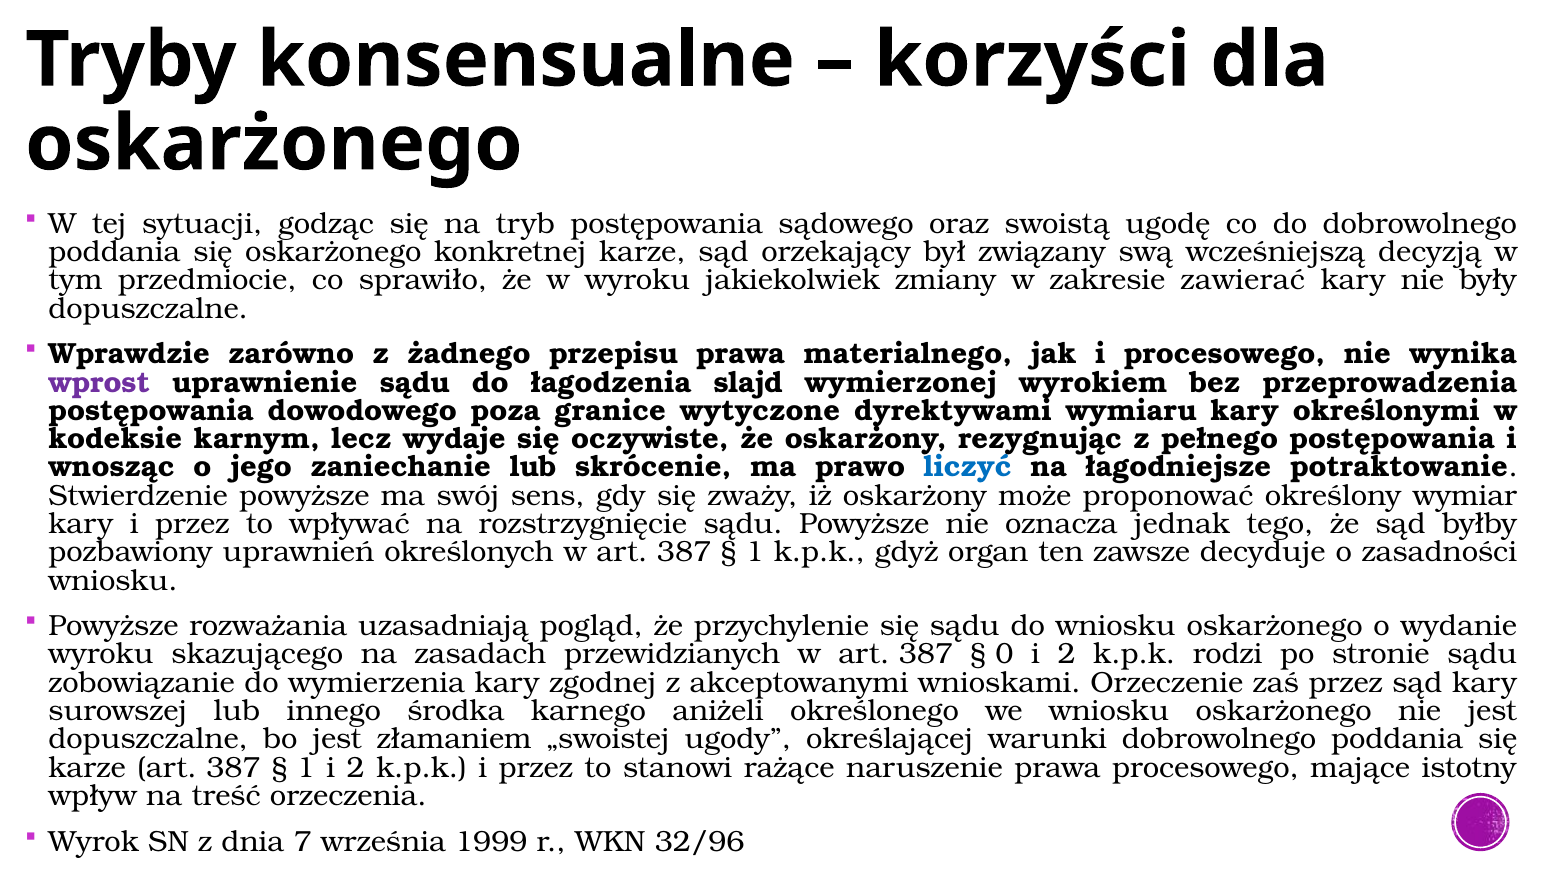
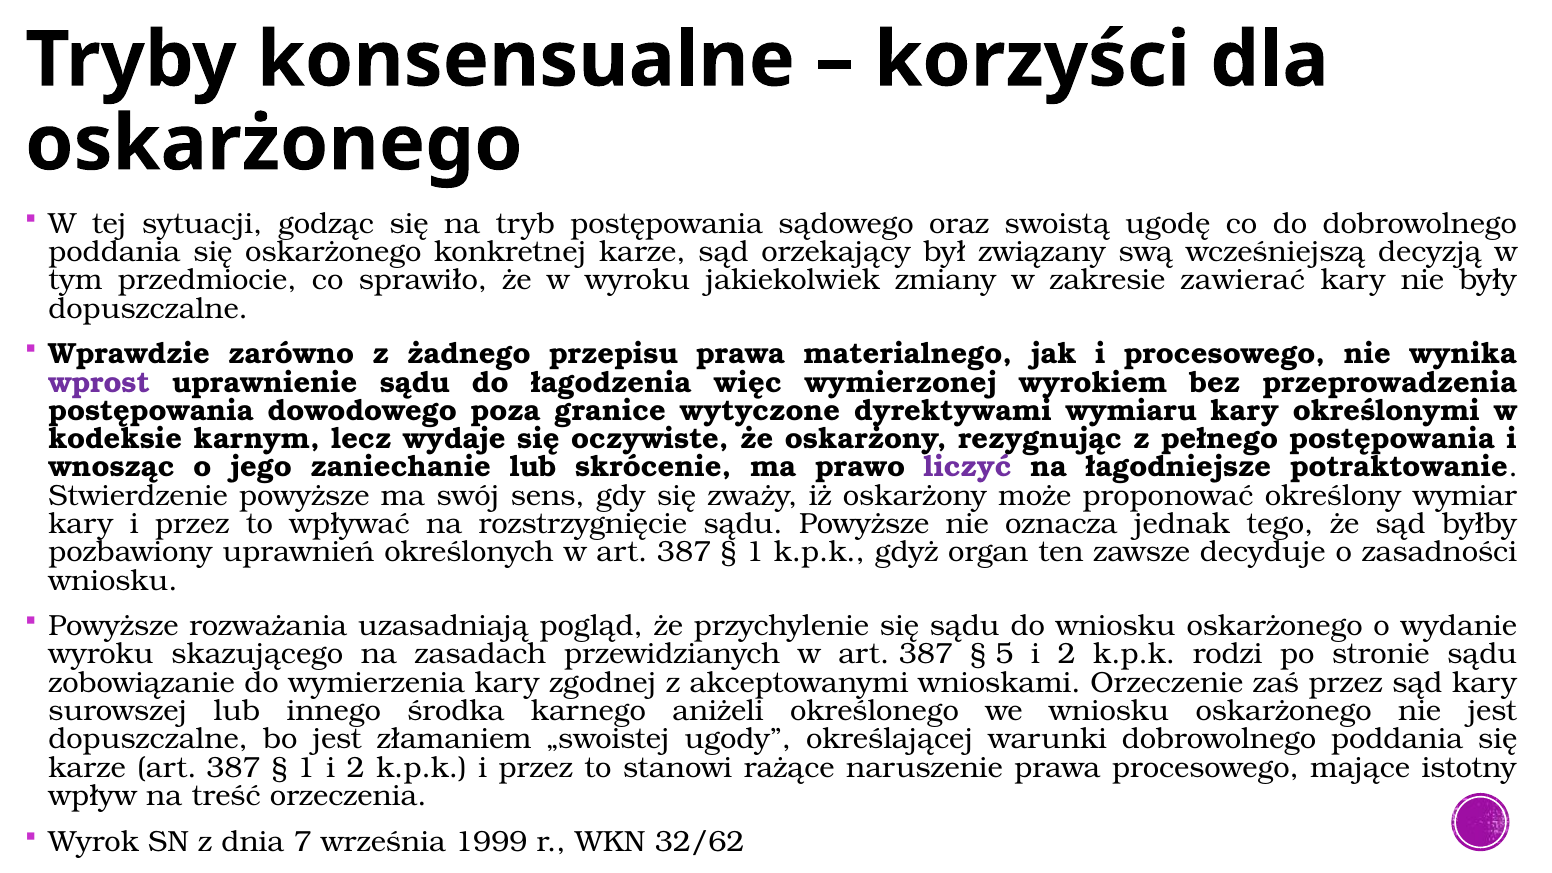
slajd: slajd -> więc
liczyć colour: blue -> purple
0: 0 -> 5
32/96: 32/96 -> 32/62
